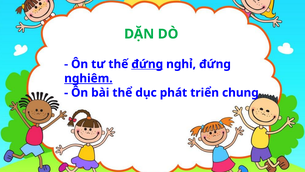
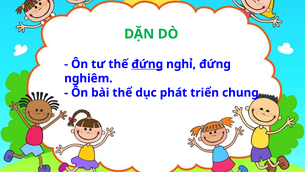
nghiêm underline: present -> none
